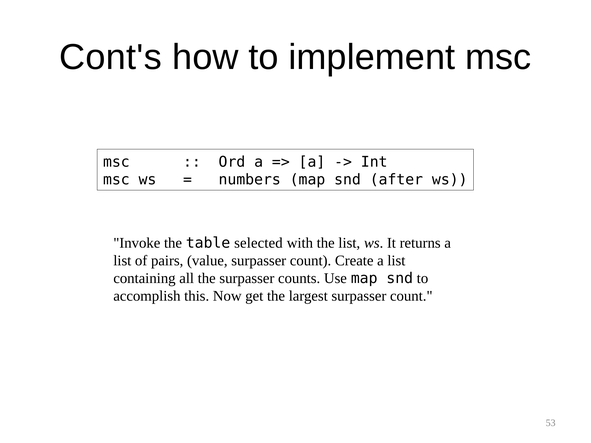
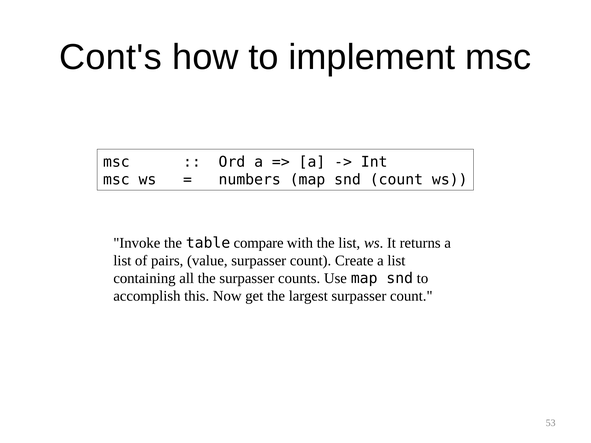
snd after: after -> count
selected: selected -> compare
